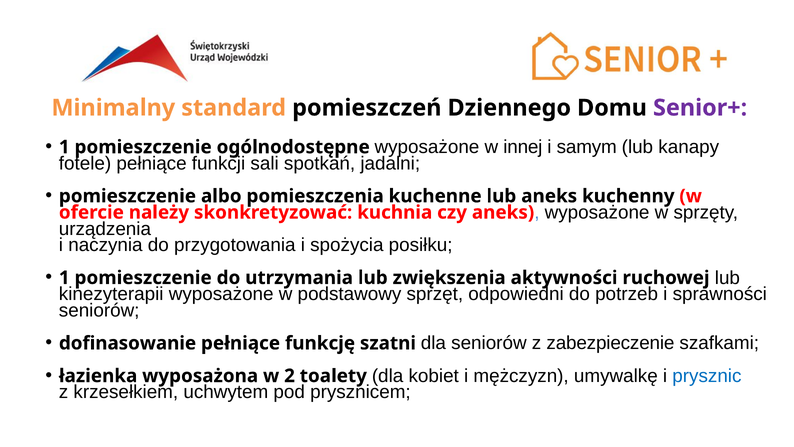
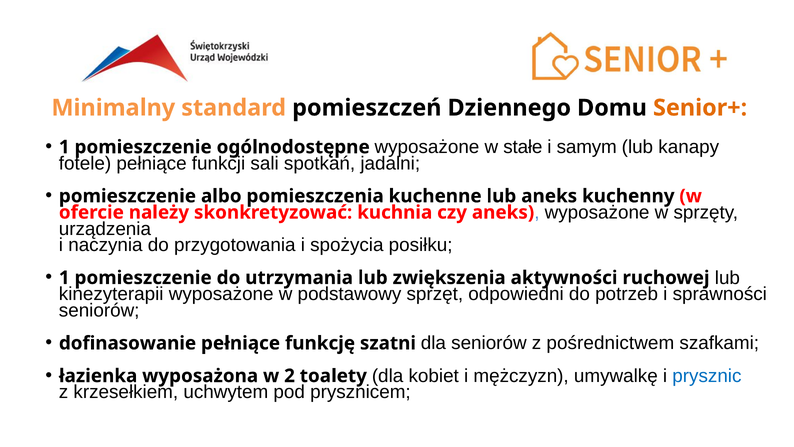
Senior+ colour: purple -> orange
innej: innej -> stałe
zabezpieczenie: zabezpieczenie -> pośrednictwem
